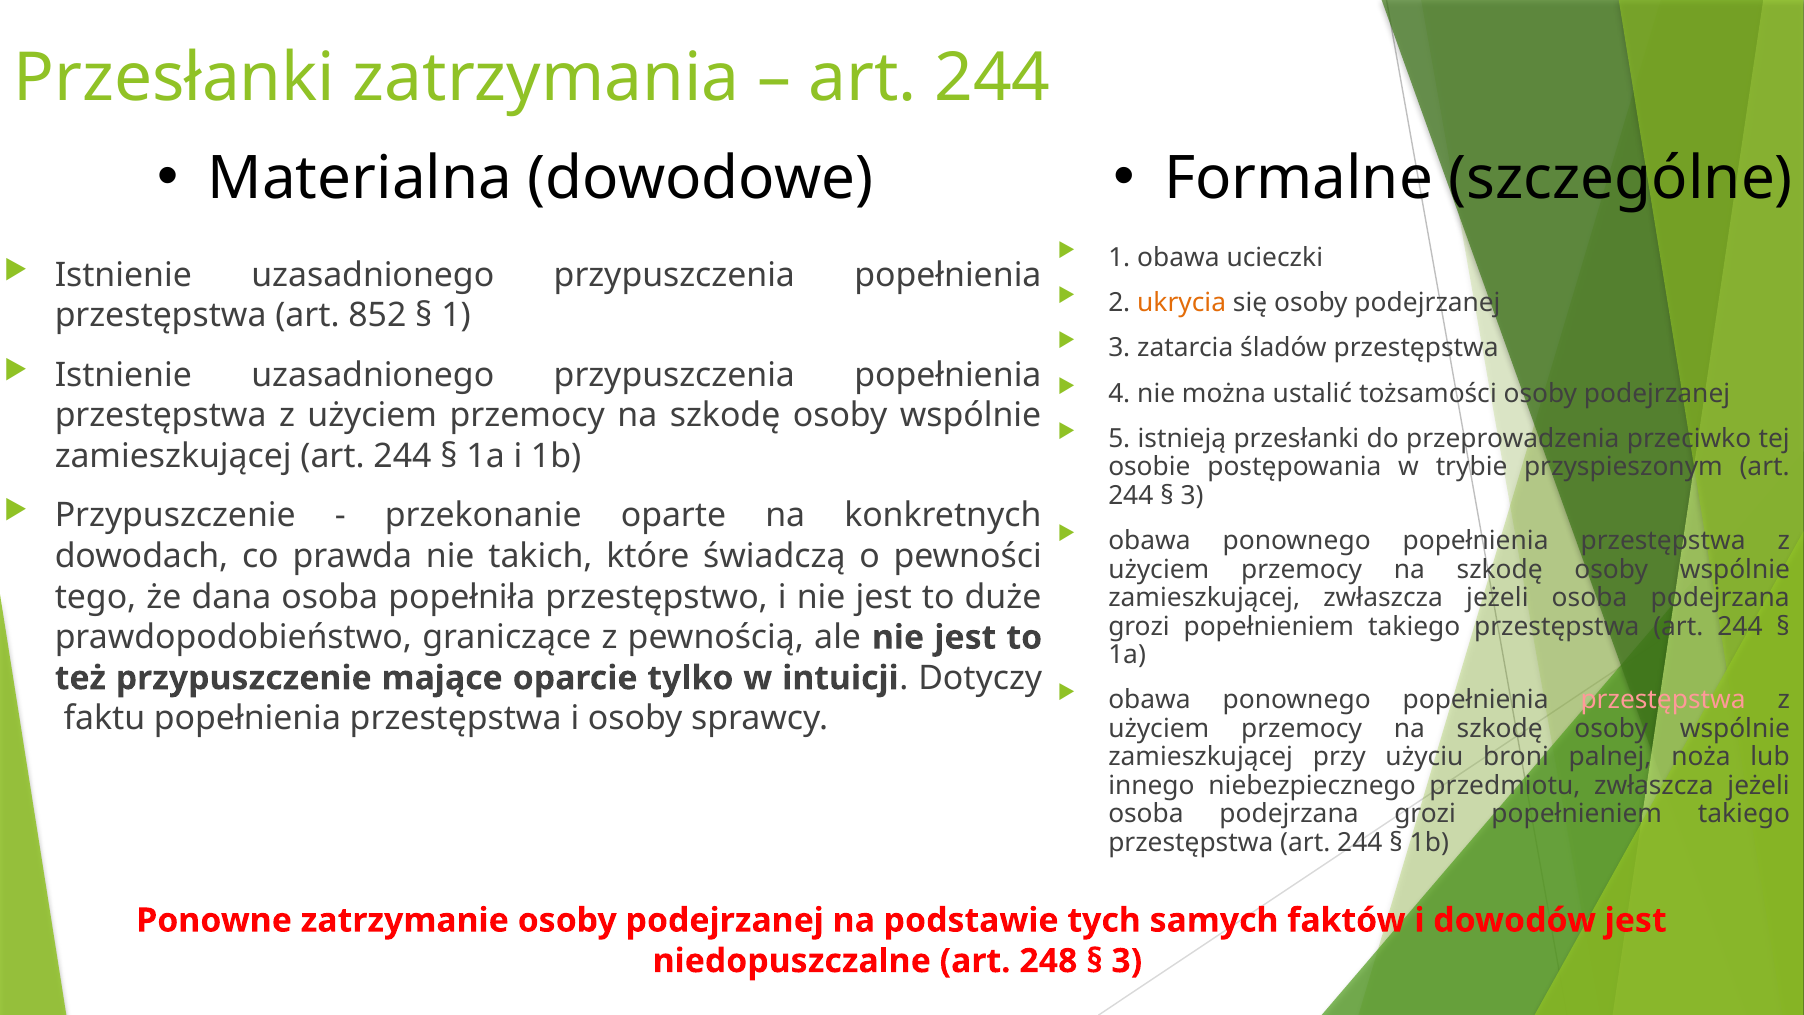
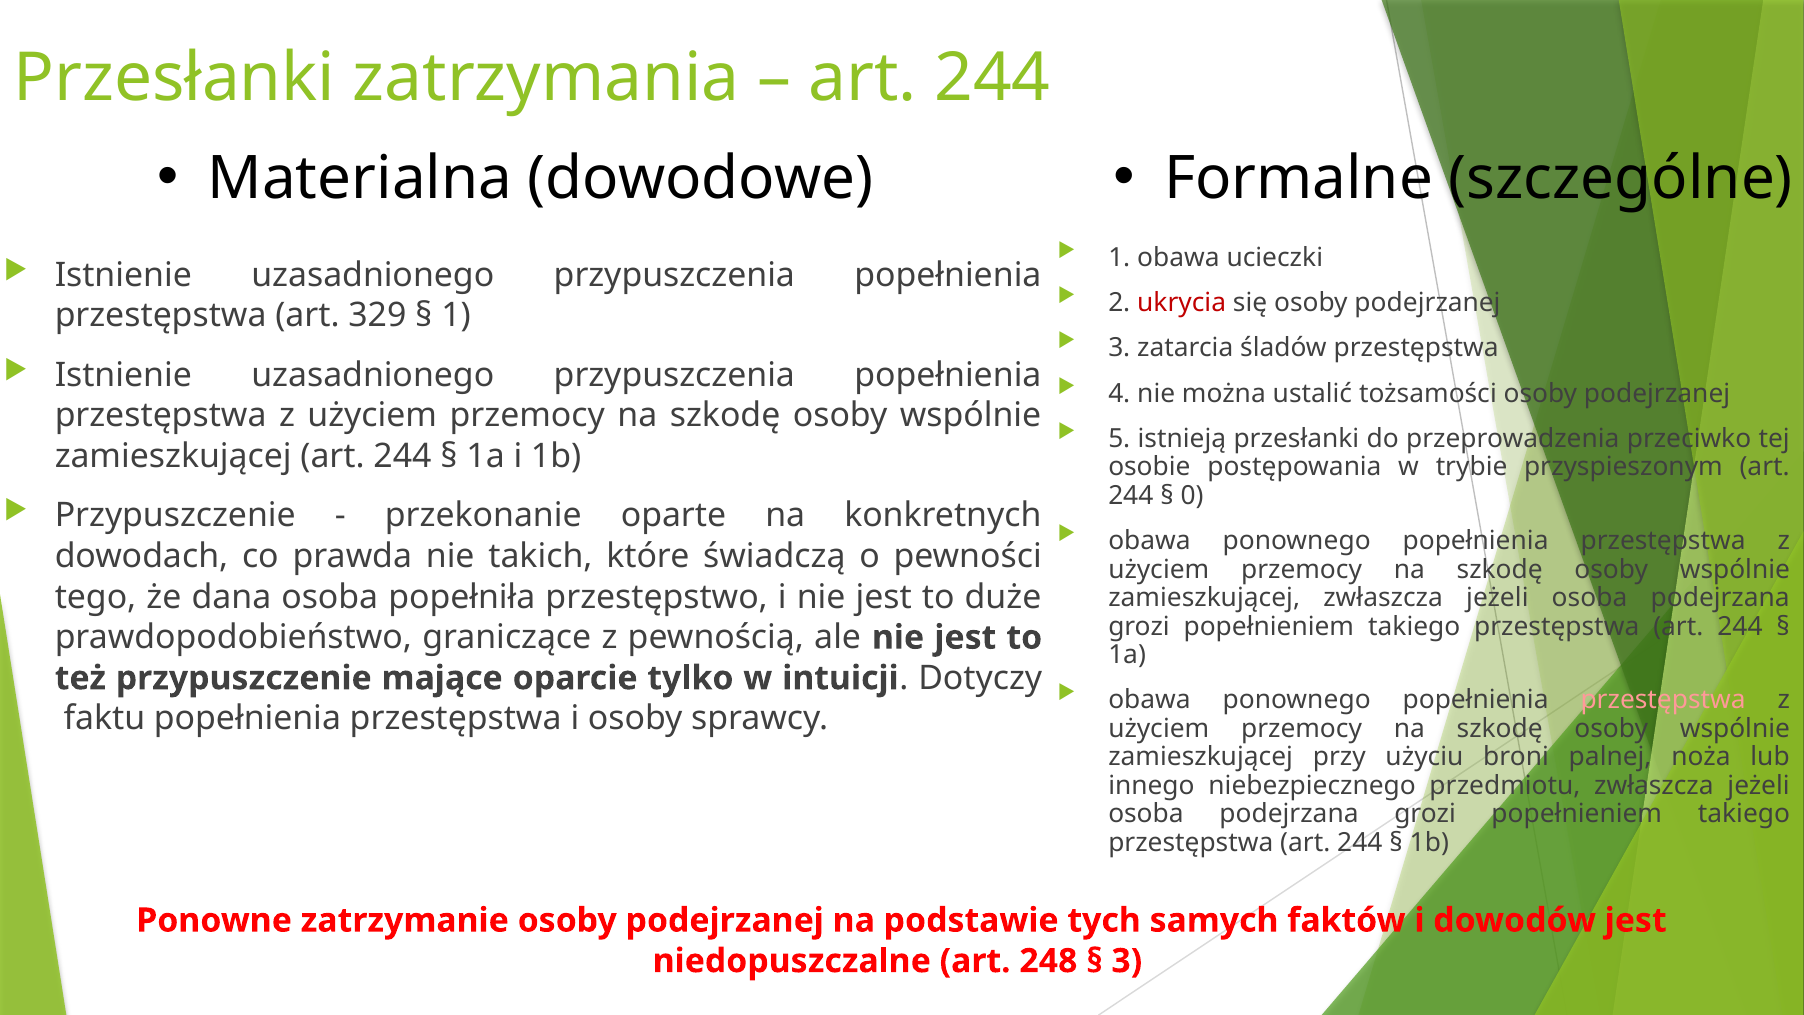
ukrycia colour: orange -> red
852: 852 -> 329
3 at (1192, 496): 3 -> 0
